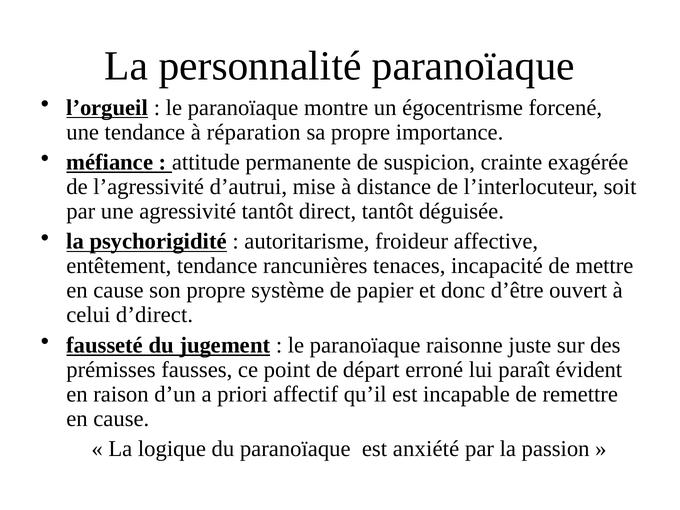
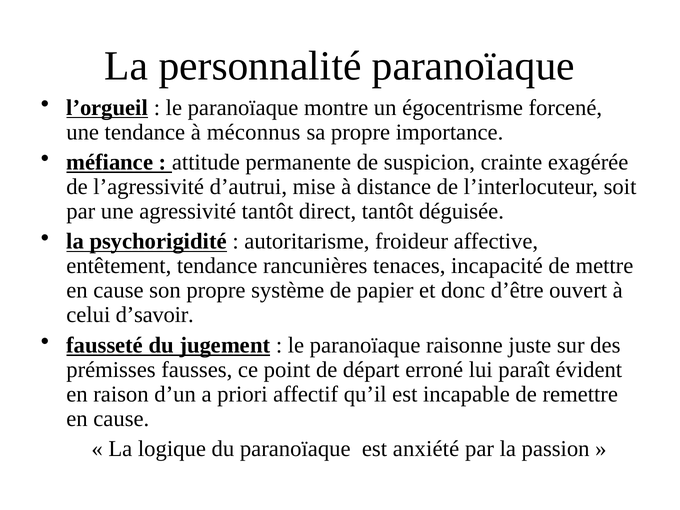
réparation: réparation -> méconnus
d’direct: d’direct -> d’savoir
